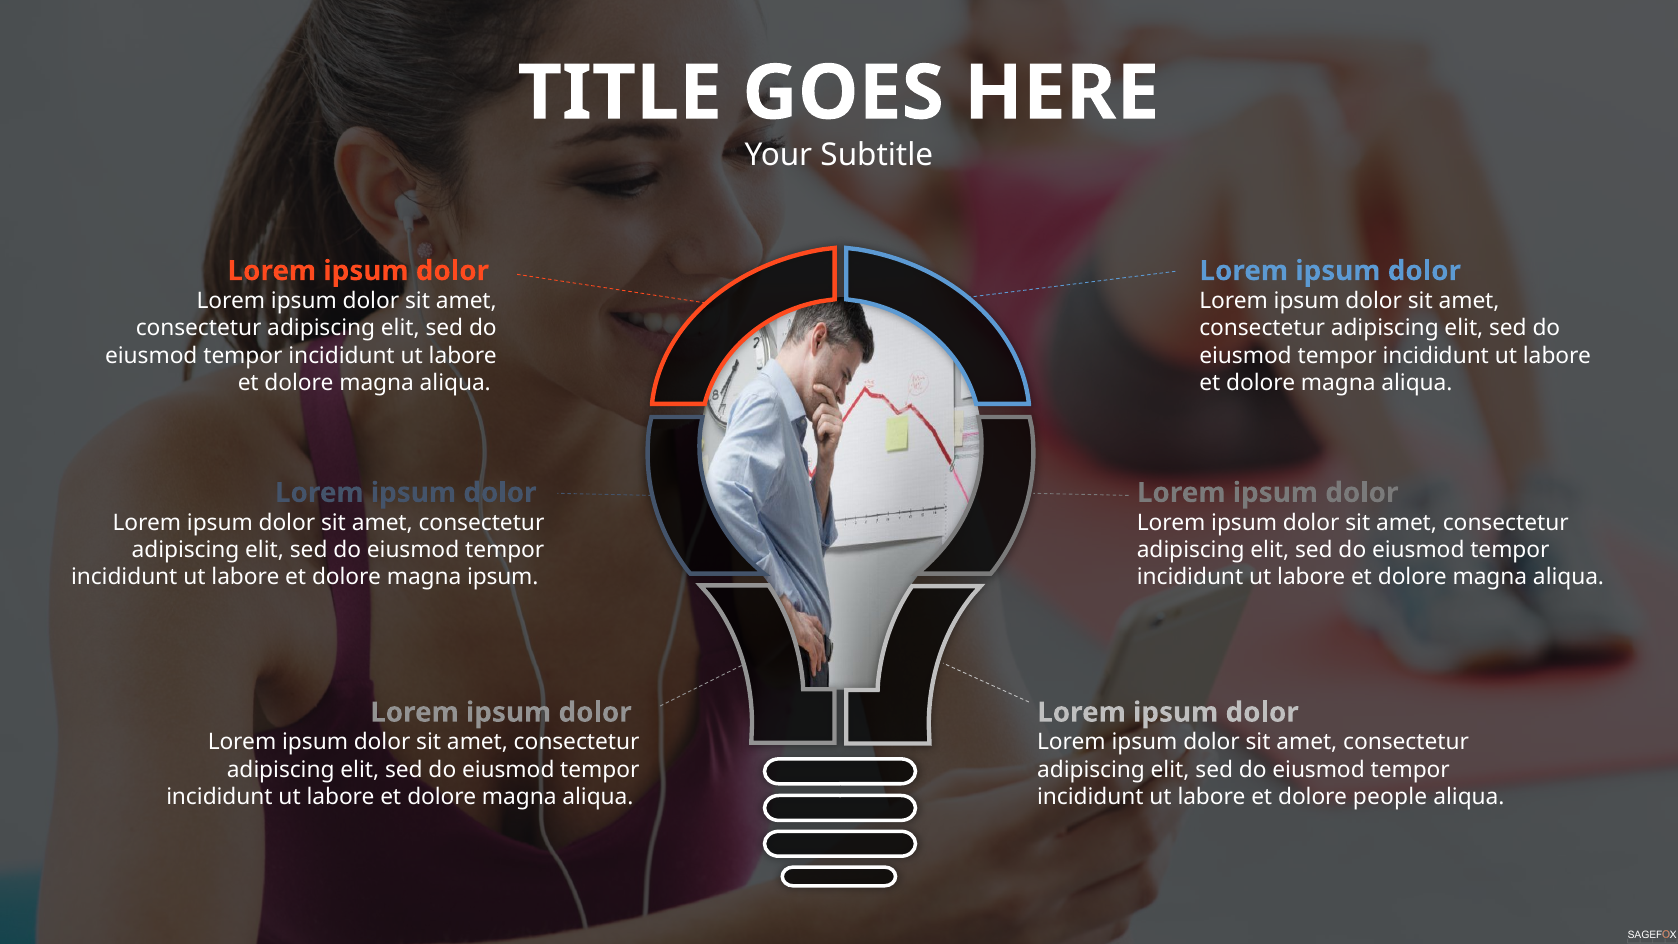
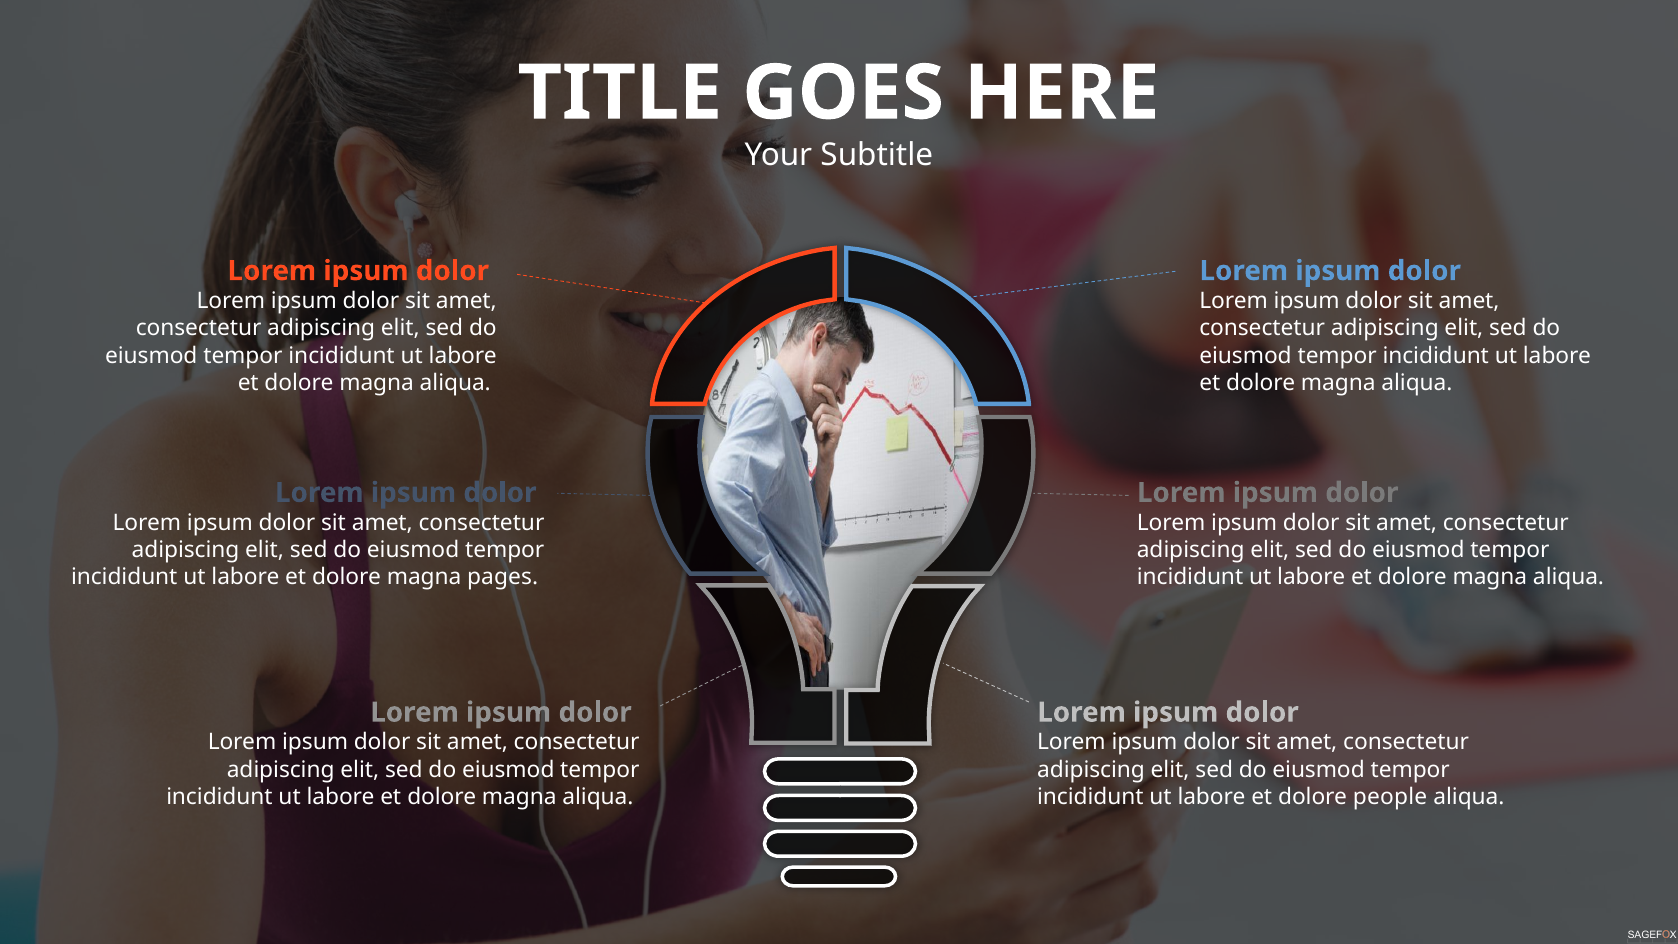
magna ipsum: ipsum -> pages
